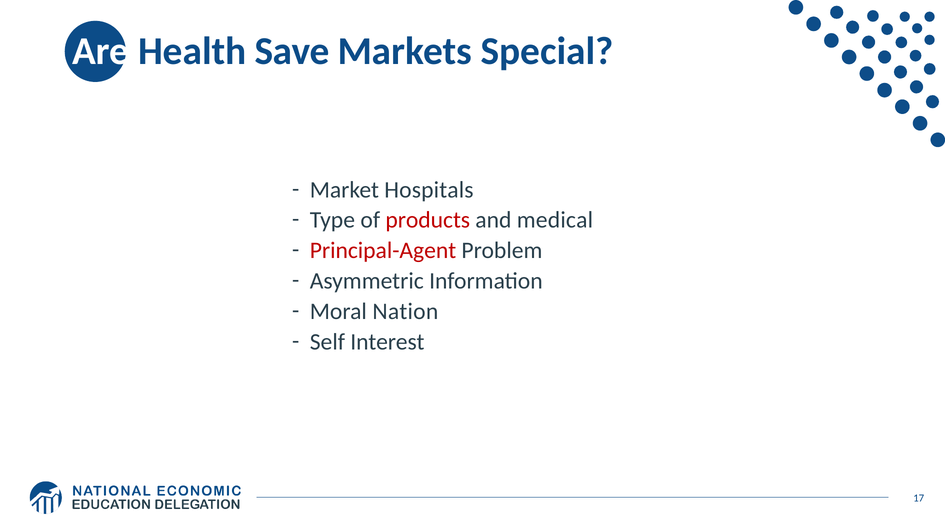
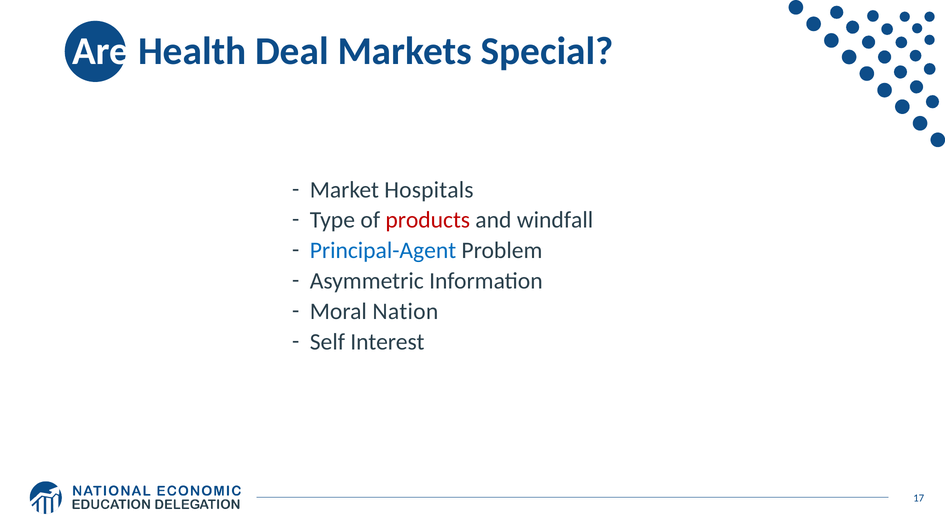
Save: Save -> Deal
medical: medical -> windfall
Principal-Agent colour: red -> blue
